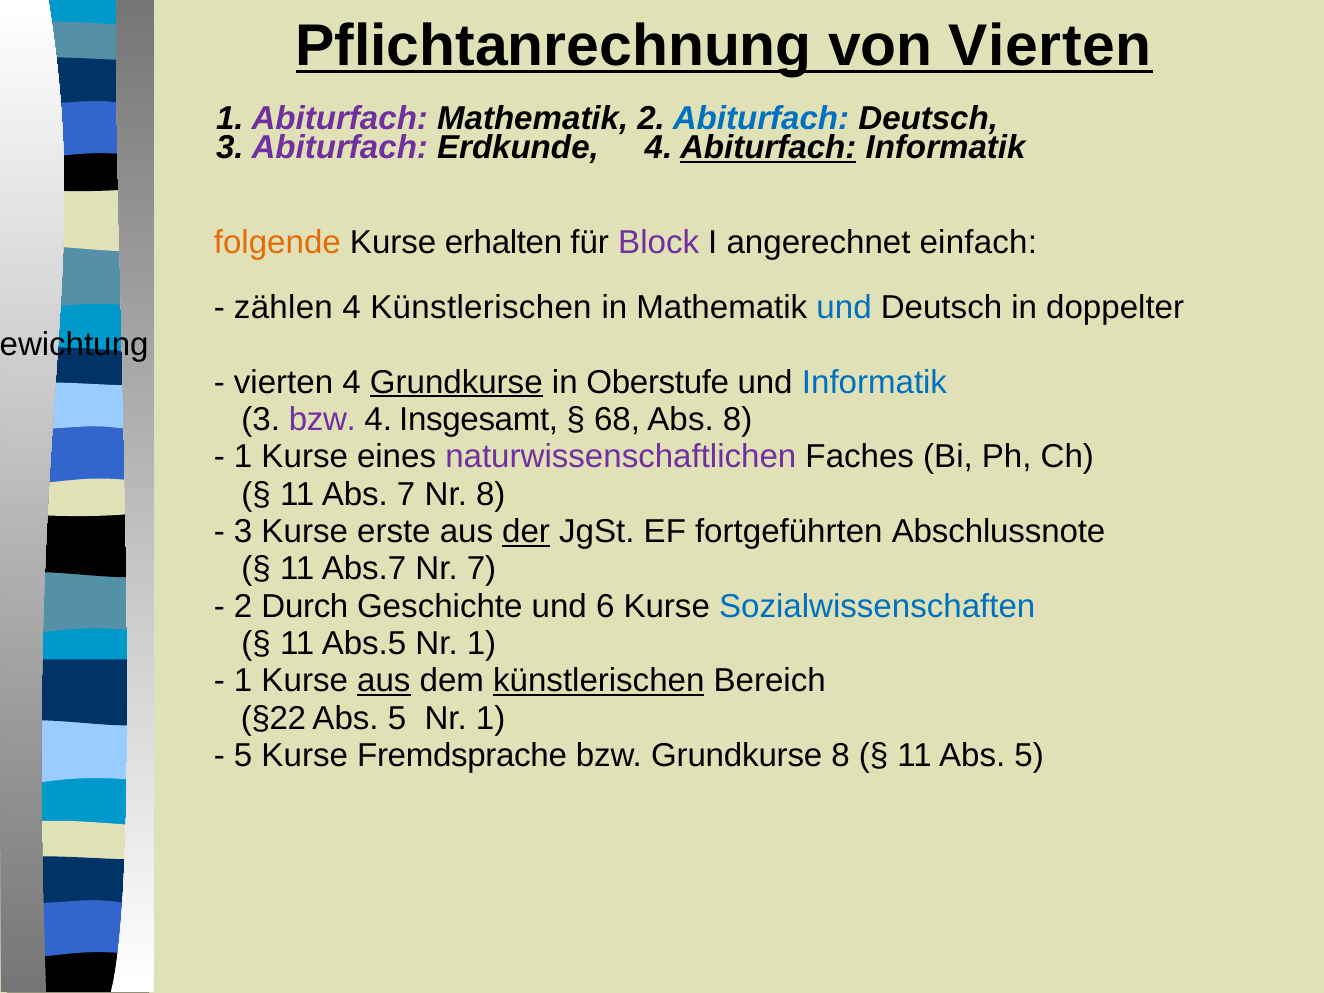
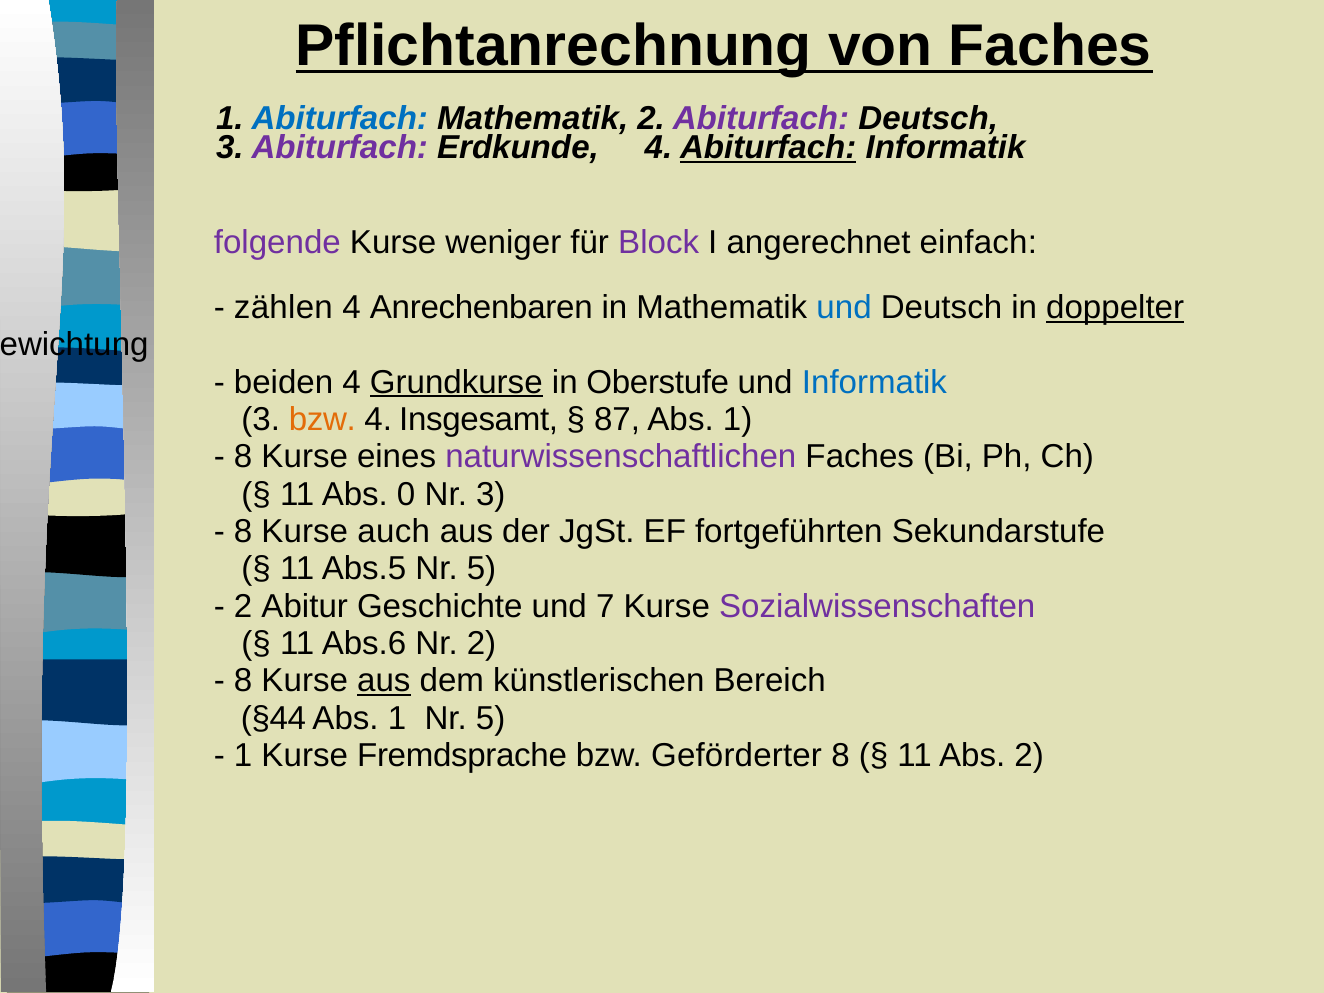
von Vierten: Vierten -> Faches
Abiturfach at (340, 119) colour: purple -> blue
Abiturfach at (761, 119) colour: blue -> purple
folgende colour: orange -> purple
erhalten: erhalten -> weniger
4 Künstlerischen: Künstlerischen -> Anrechenbaren
doppelter underline: none -> present
vierten at (284, 382): vierten -> beiden
bzw at (322, 420) colour: purple -> orange
68: 68 -> 87
8 at (738, 420): 8 -> 1
1 at (243, 457): 1 -> 8
Abs 7: 7 -> 0
Nr 8: 8 -> 3
3 at (243, 531): 3 -> 8
erste: erste -> auch
der underline: present -> none
Abschlussnote: Abschlussnote -> Sekundarstufe
Abs.7: Abs.7 -> Abs.5
7 at (482, 569): 7 -> 5
Durch: Durch -> Abitur
6: 6 -> 7
Sozialwissenschaften colour: blue -> purple
Abs.5: Abs.5 -> Abs.6
1 at (482, 643): 1 -> 2
1 at (243, 681): 1 -> 8
künstlerischen at (599, 681) underline: present -> none
§22: §22 -> §44
5 at (397, 718): 5 -> 1
1 at (491, 718): 1 -> 5
5 at (243, 755): 5 -> 1
bzw Grundkurse: Grundkurse -> Geförderter
11 Abs 5: 5 -> 2
